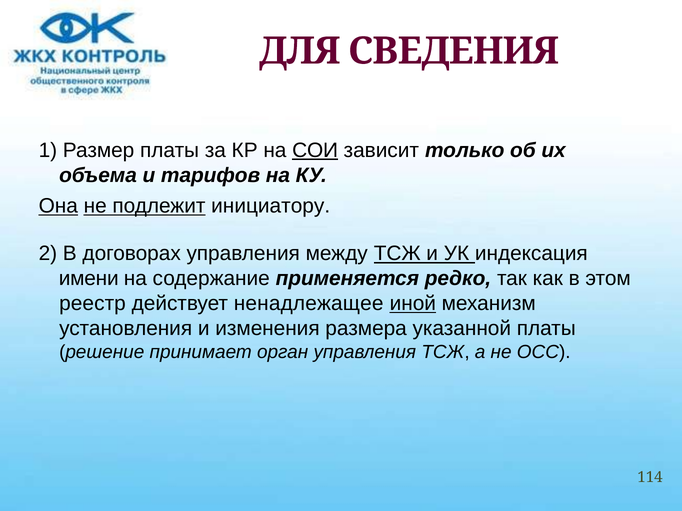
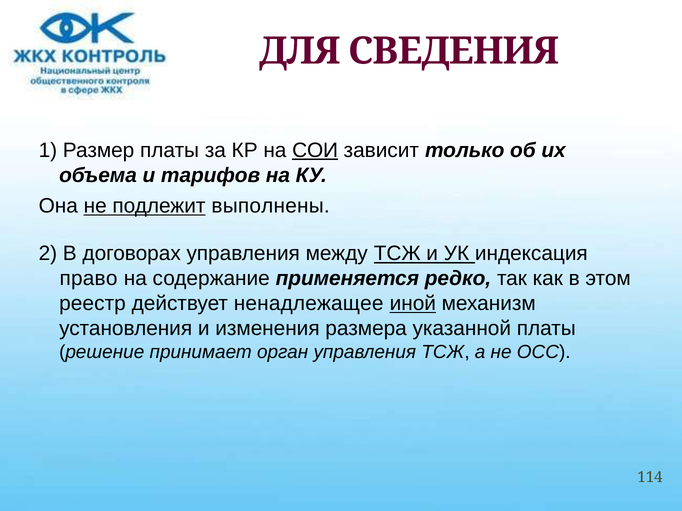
Она underline: present -> none
инициатору: инициатору -> выполнены
имени: имени -> право
